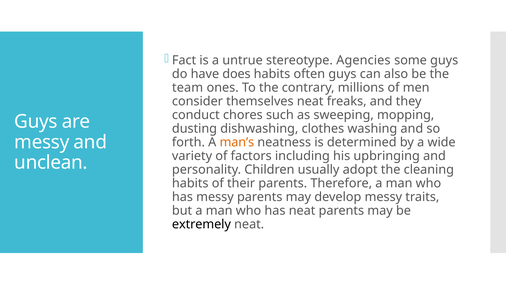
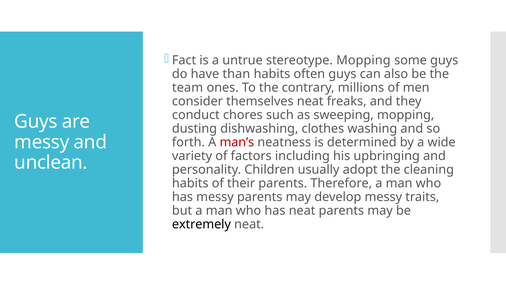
stereotype Agencies: Agencies -> Mopping
does: does -> than
man’s colour: orange -> red
